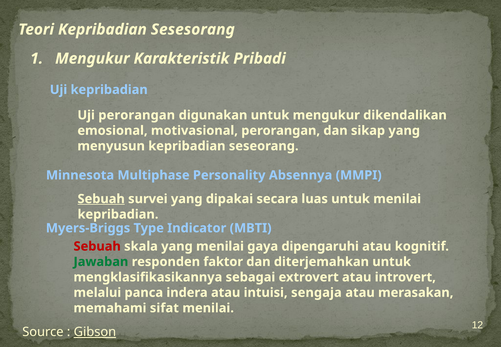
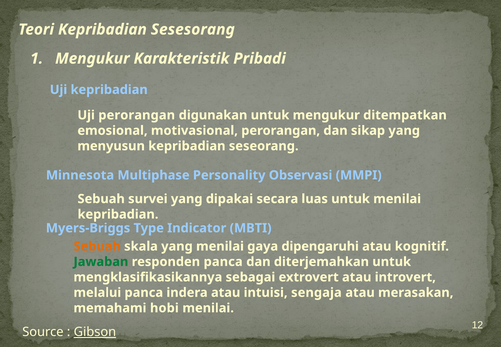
dikendalikan: dikendalikan -> ditempatkan
Absennya: Absennya -> Observasi
Sebuah at (101, 199) underline: present -> none
Sebuah at (97, 246) colour: red -> orange
responden faktor: faktor -> panca
sifat: sifat -> hobi
